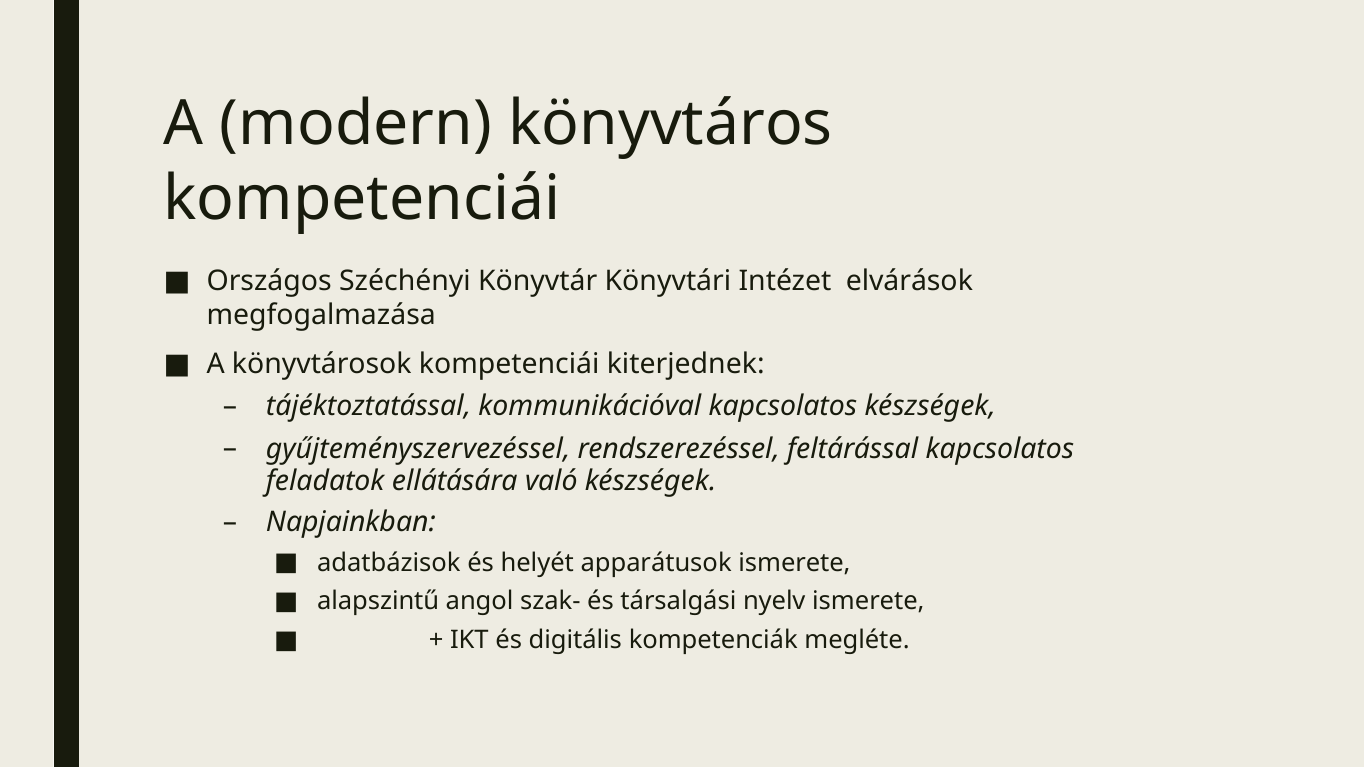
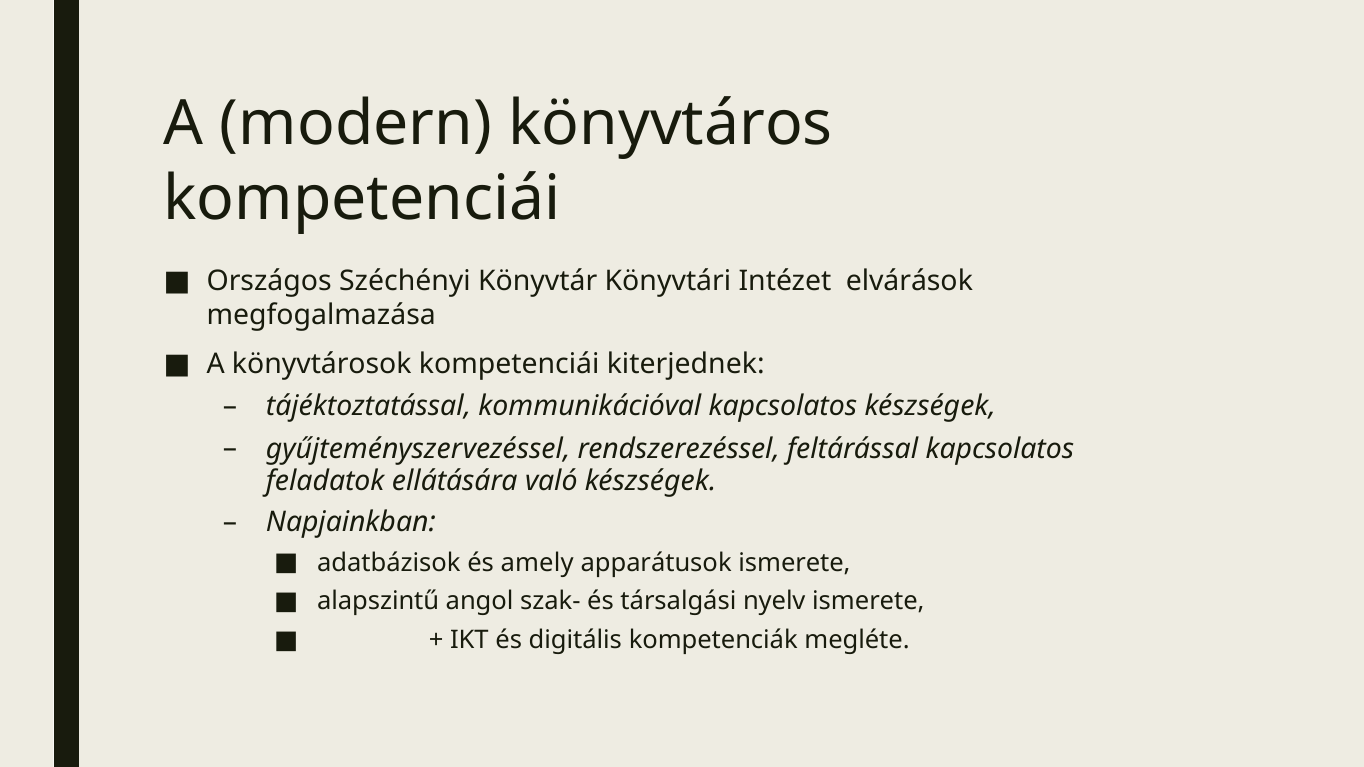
helyét: helyét -> amely
